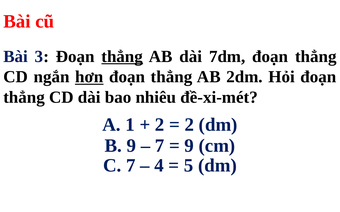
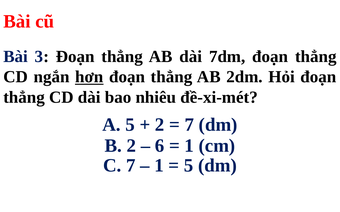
thẳng at (122, 57) underline: present -> none
A 1: 1 -> 5
2 at (189, 125): 2 -> 7
B 9: 9 -> 2
7 at (160, 146): 7 -> 6
9 at (189, 146): 9 -> 1
4 at (159, 166): 4 -> 1
